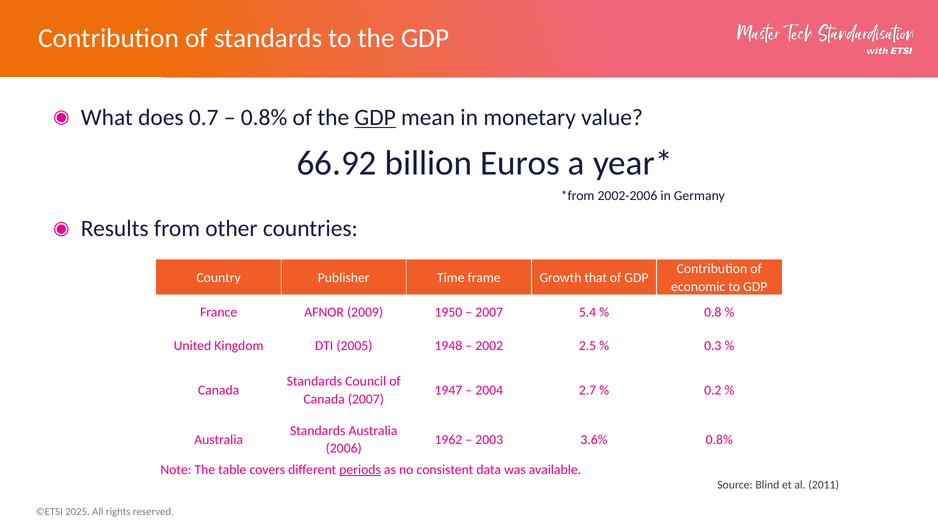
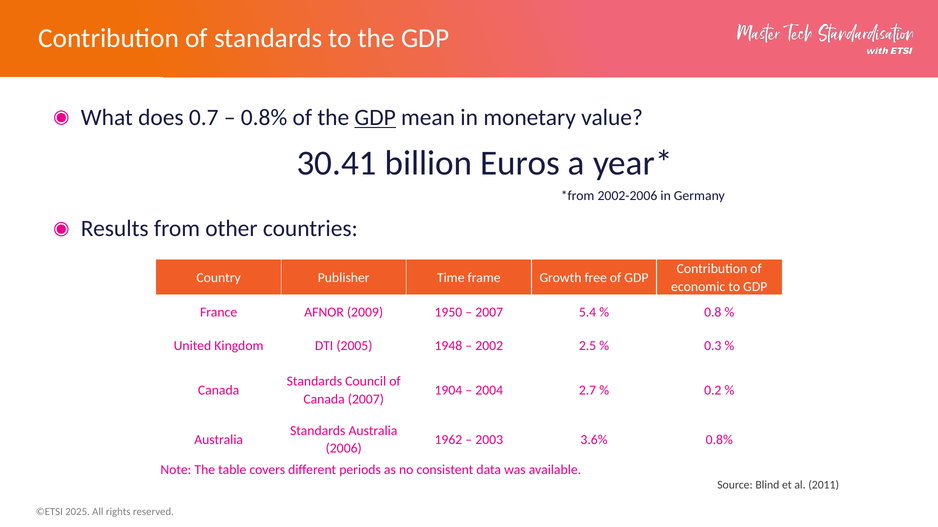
66.92: 66.92 -> 30.41
that: that -> free
1947: 1947 -> 1904
periods underline: present -> none
